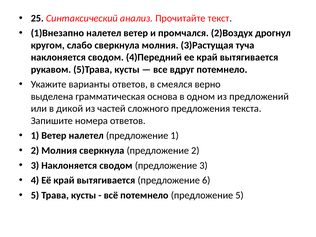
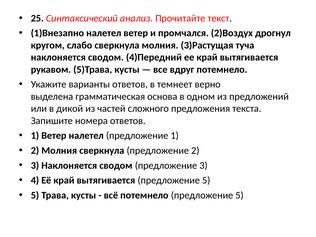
смеялся: смеялся -> темнеет
вытягивается предложение 6: 6 -> 5
